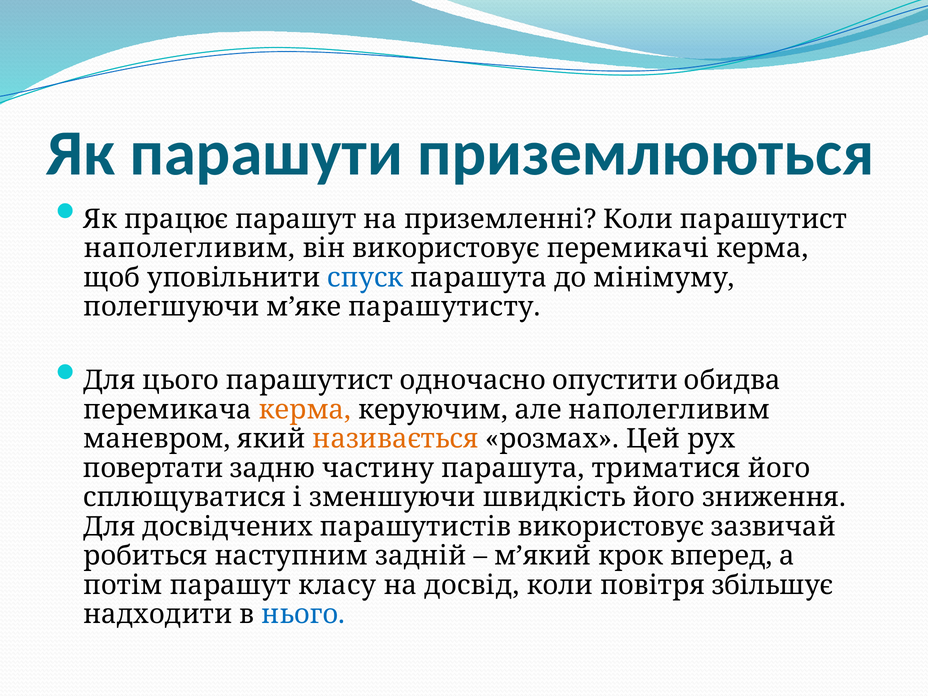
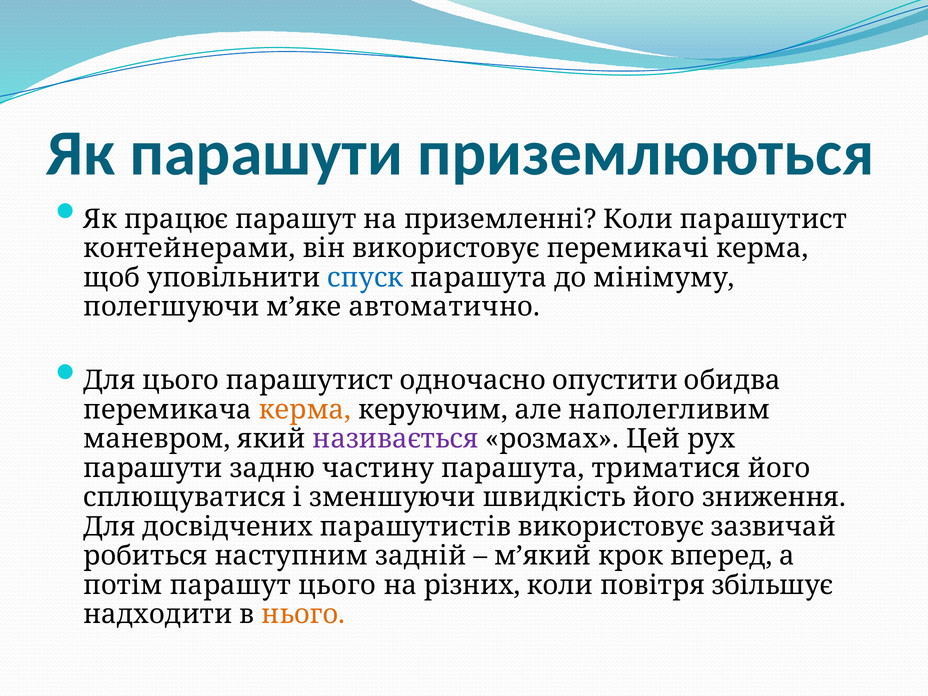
наполегливим at (190, 248): наполегливим -> контейнерами
парашутисту: парашутисту -> автоматично
називається colour: orange -> purple
повертати at (153, 468): повертати -> парашути
парашут класу: класу -> цього
досвід: досвід -> різних
нього colour: blue -> orange
